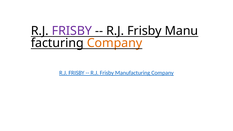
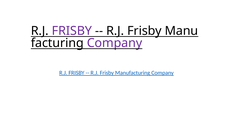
Company at (115, 43) colour: orange -> purple
